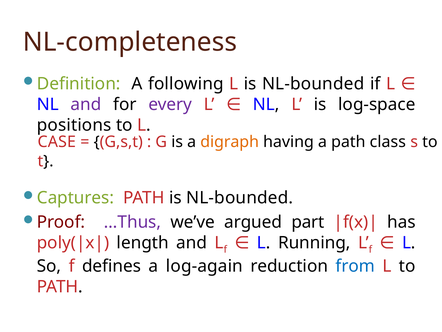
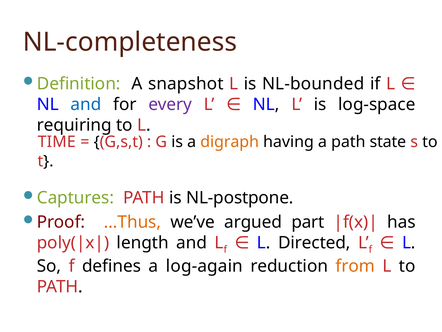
following: following -> snapshot
and at (86, 104) colour: purple -> blue
positions: positions -> requiring
CASE: CASE -> TIME
class: class -> state
PATH is NL-bounded: NL-bounded -> NL-postpone
…Thus colour: purple -> orange
Running: Running -> Directed
from colour: blue -> orange
